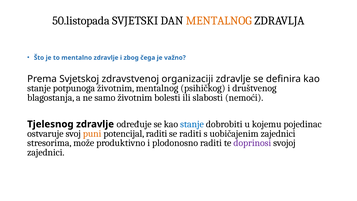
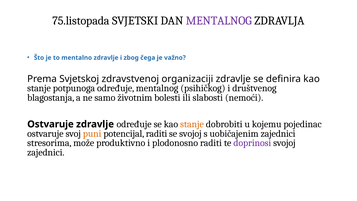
50.listopada: 50.listopada -> 75.listopada
MENTALNOG at (219, 21) colour: orange -> purple
potpunoga životnim: životnim -> određuje
Tjelesnog at (50, 124): Tjelesnog -> Ostvaruje
stanje at (192, 124) colour: blue -> orange
se raditi: raditi -> svojoj
